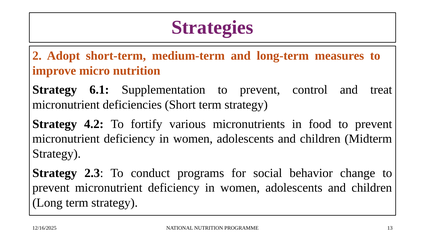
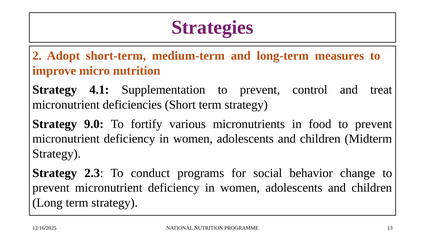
6.1: 6.1 -> 4.1
4.2: 4.2 -> 9.0
